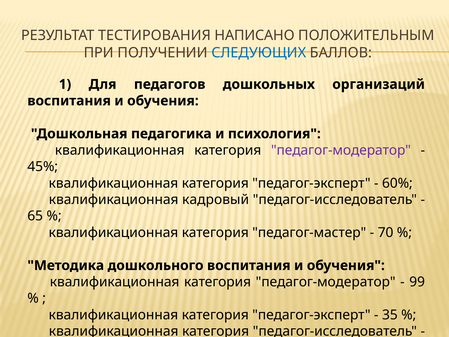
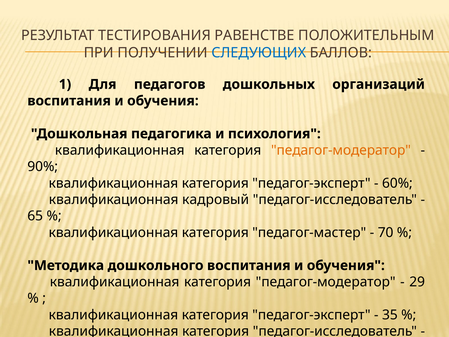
НАПИСАНО: НАПИСАНО -> РАВЕНСТВЕ
педагог-модератор at (341, 150) colour: purple -> orange
45%: 45% -> 90%
99: 99 -> 29
